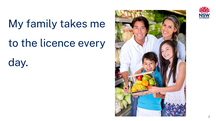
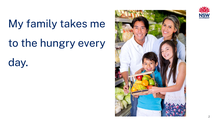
licence: licence -> hungry
